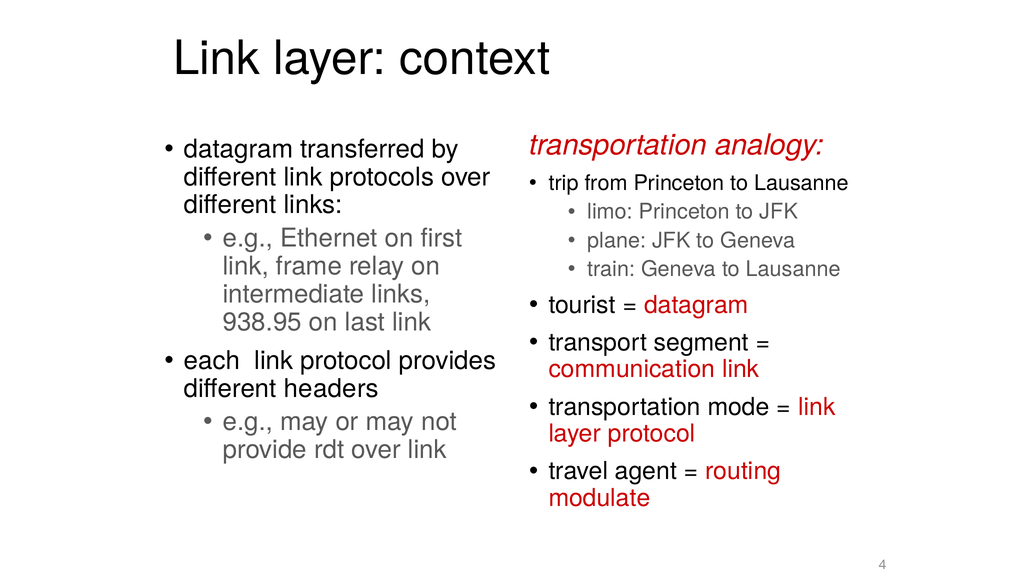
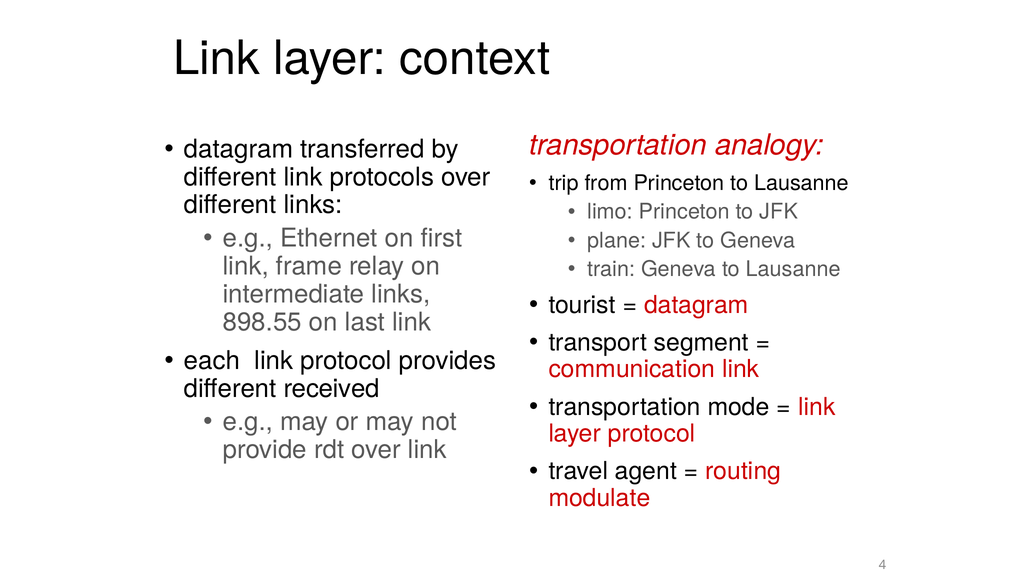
938.95: 938.95 -> 898.55
headers: headers -> received
